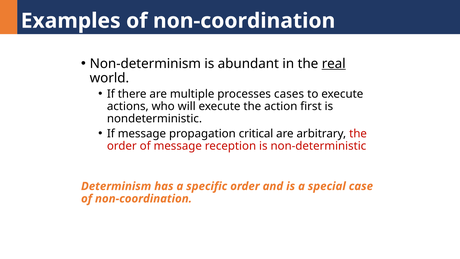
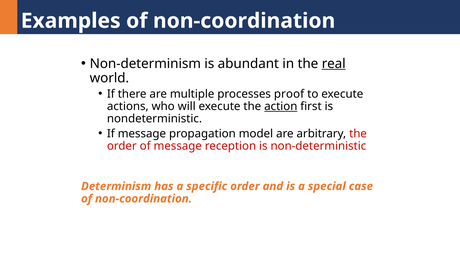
cases: cases -> proof
action underline: none -> present
critical: critical -> model
